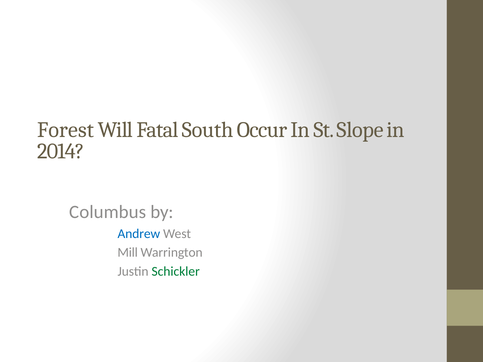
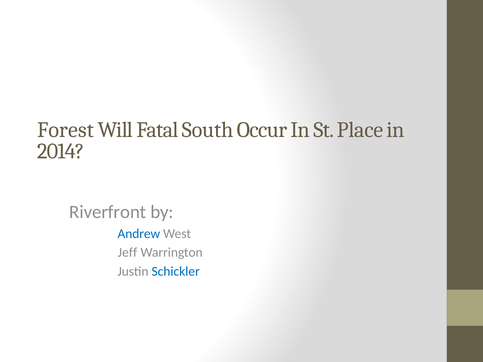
Slope: Slope -> Place
Columbus: Columbus -> Riverfront
Mill: Mill -> Jeff
Schickler colour: green -> blue
